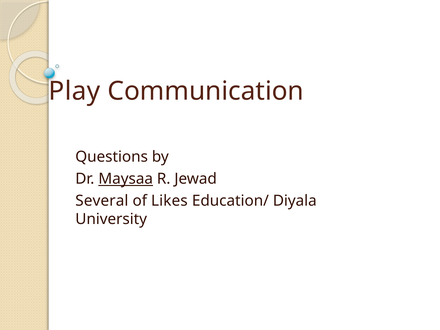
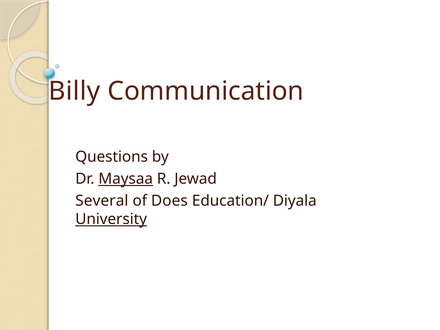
Play: Play -> Billy
Likes: Likes -> Does
University underline: none -> present
